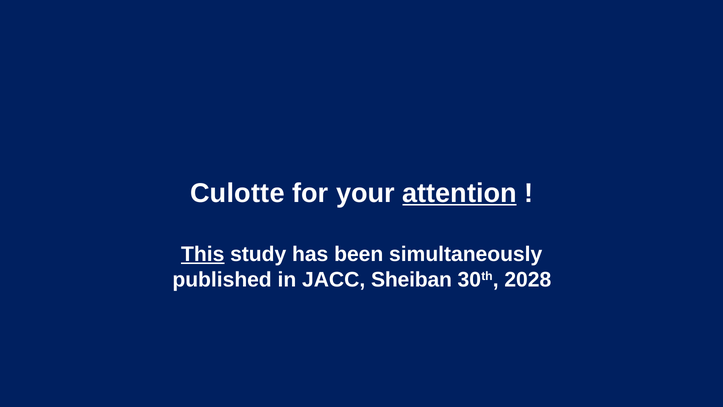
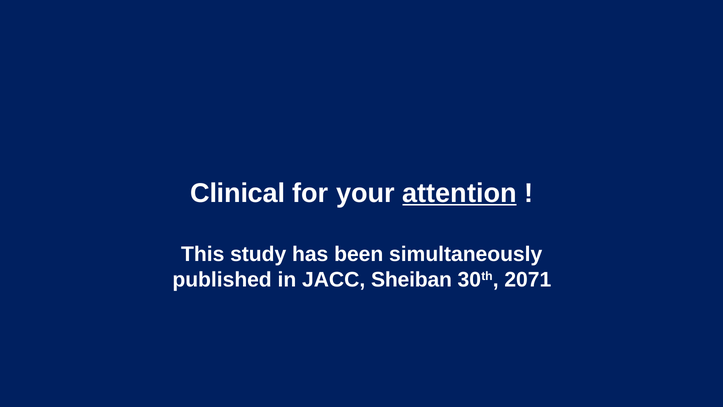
Culotte: Culotte -> Clinical
This underline: present -> none
2028: 2028 -> 2071
